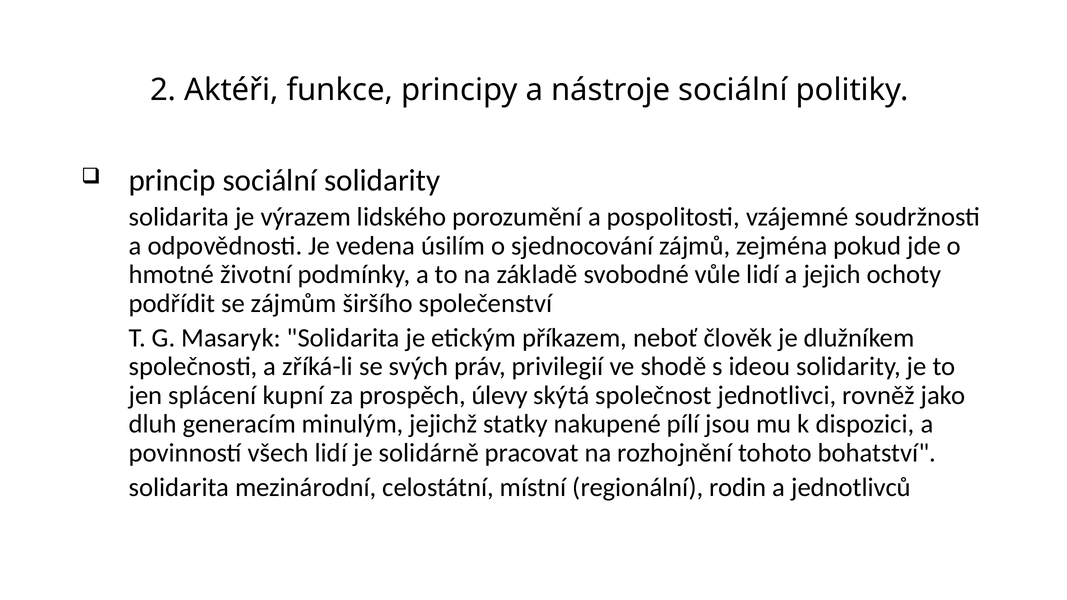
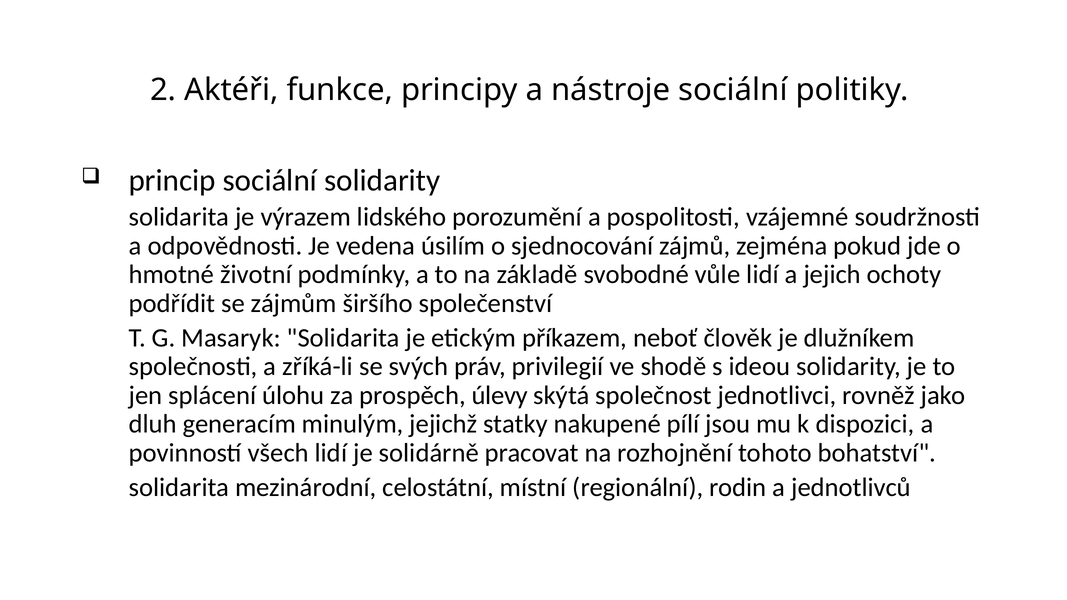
kupní: kupní -> úlohu
